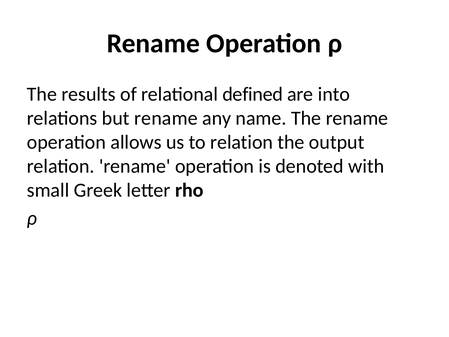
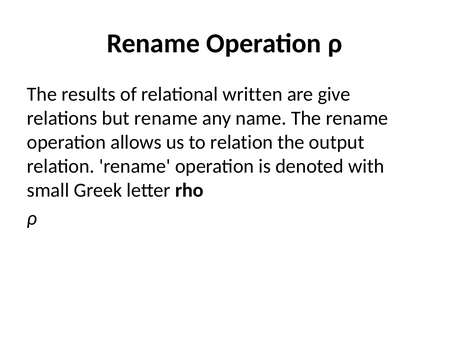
defined: defined -> written
into: into -> give
